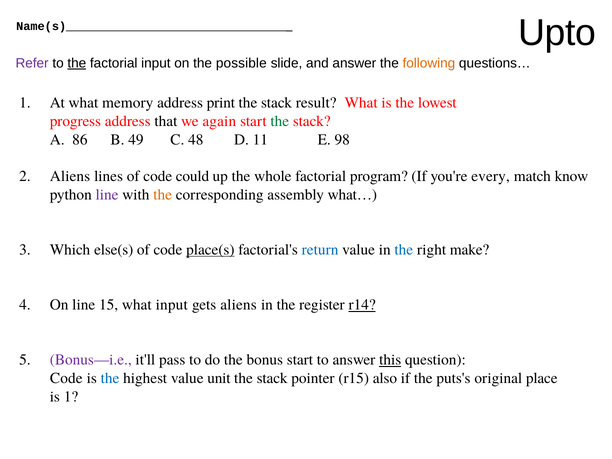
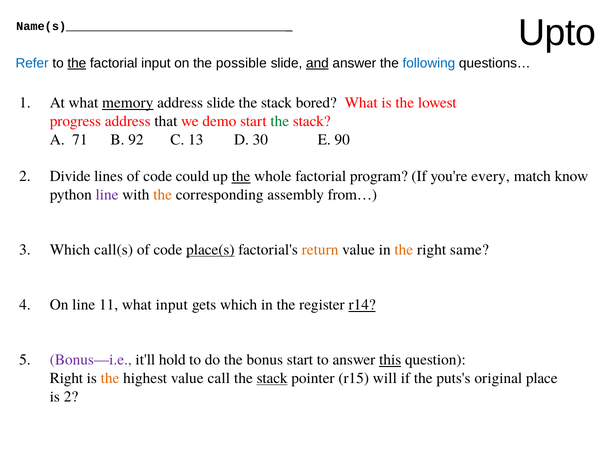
Refer colour: purple -> blue
and underline: none -> present
following colour: orange -> blue
memory underline: none -> present
address print: print -> slide
result: result -> bored
again: again -> demo
86: 86 -> 71
49: 49 -> 92
48: 48 -> 13
11: 11 -> 30
98: 98 -> 90
Aliens at (70, 176): Aliens -> Divide
the at (241, 176) underline: none -> present
what…: what… -> from…
else(s: else(s -> call(s
return colour: blue -> orange
the at (404, 250) colour: blue -> orange
make: make -> same
15: 15 -> 11
gets aliens: aliens -> which
pass: pass -> hold
Code at (66, 378): Code -> Right
the at (110, 378) colour: blue -> orange
unit: unit -> call
stack at (272, 378) underline: none -> present
also: also -> will
is 1: 1 -> 2
